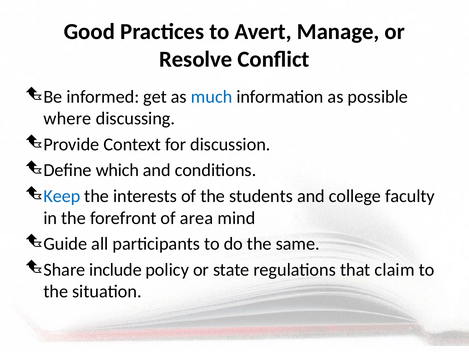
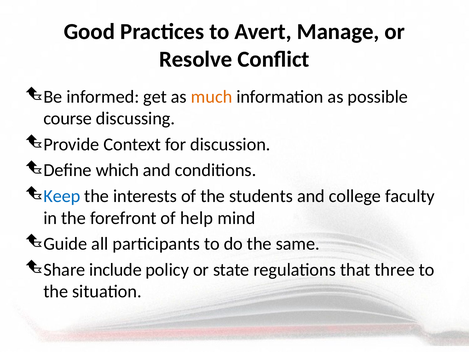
much colour: blue -> orange
where: where -> course
area: area -> help
claim: claim -> three
